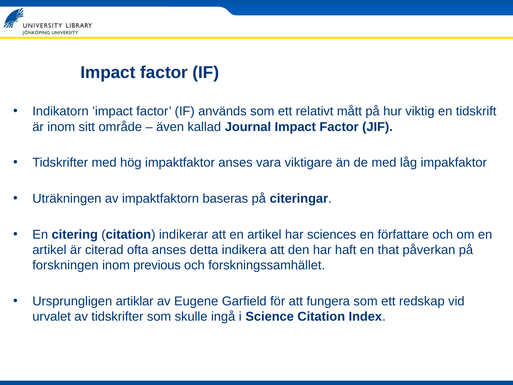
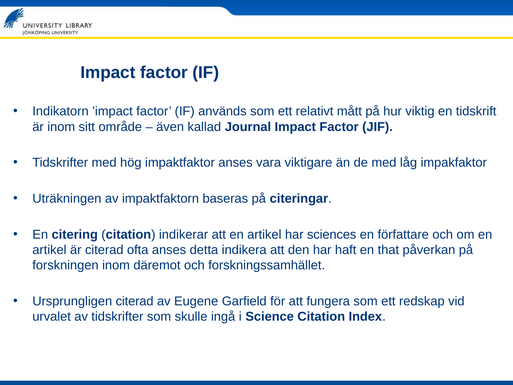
previous: previous -> däremot
Ursprungligen artiklar: artiklar -> citerad
